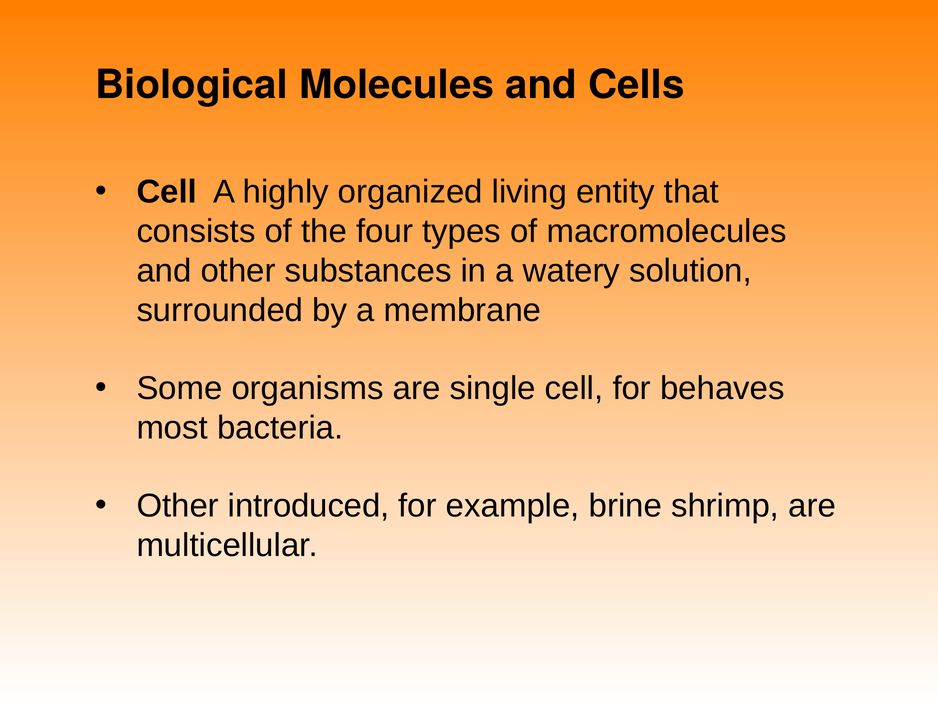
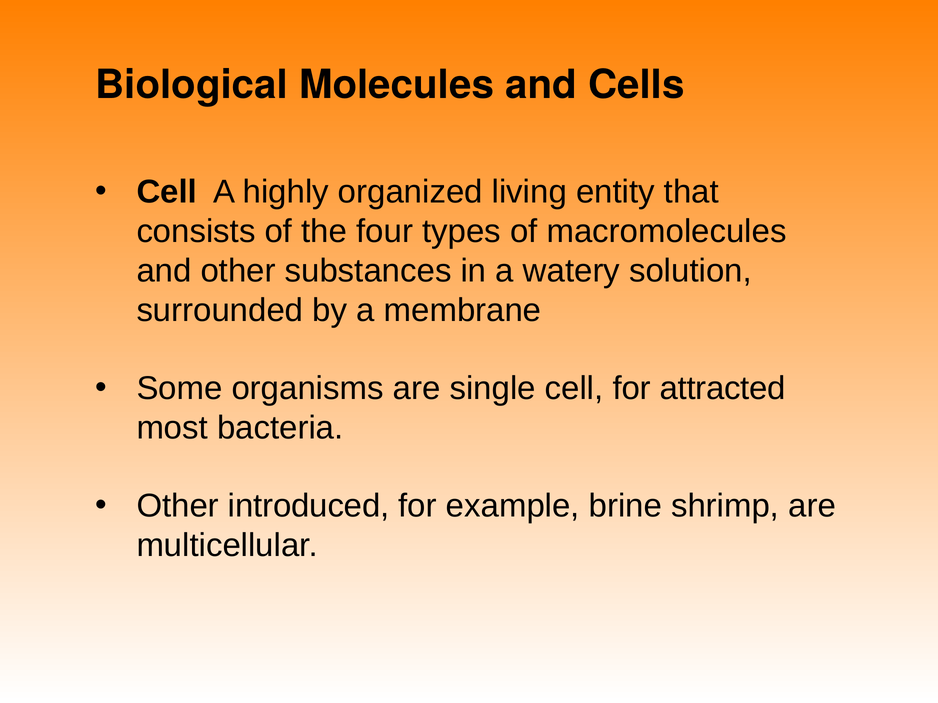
behaves: behaves -> attracted
